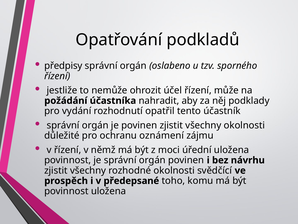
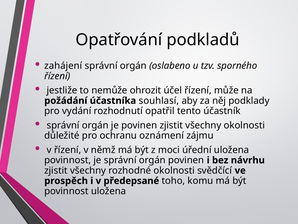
předpisy: předpisy -> zahájení
nahradit: nahradit -> souhlasí
